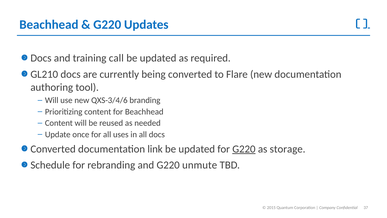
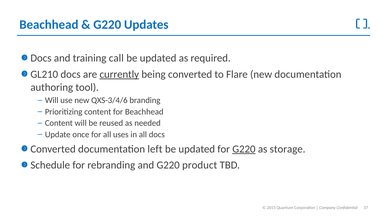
currently underline: none -> present
link: link -> left
unmute: unmute -> product
